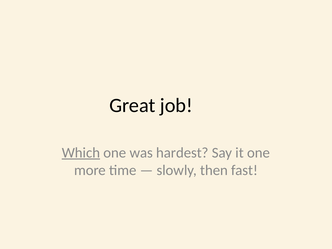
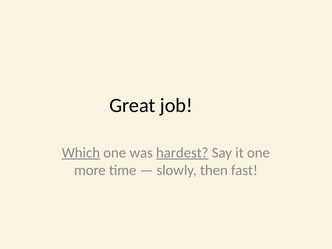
hardest underline: none -> present
